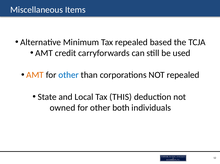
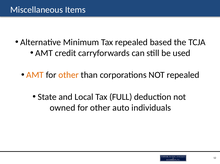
other at (69, 75) colour: blue -> orange
THIS: THIS -> FULL
both: both -> auto
